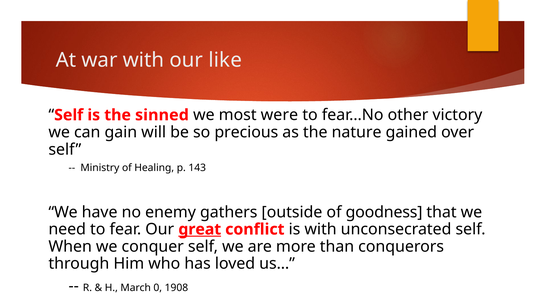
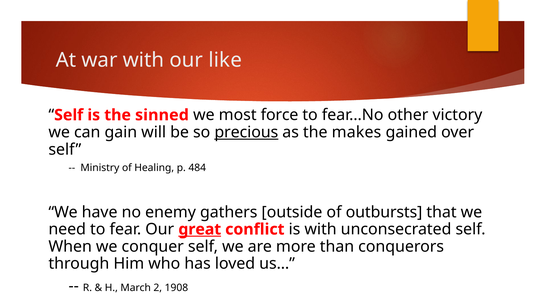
were: were -> force
precious underline: none -> present
nature: nature -> makes
143: 143 -> 484
goodness: goodness -> outbursts
0: 0 -> 2
